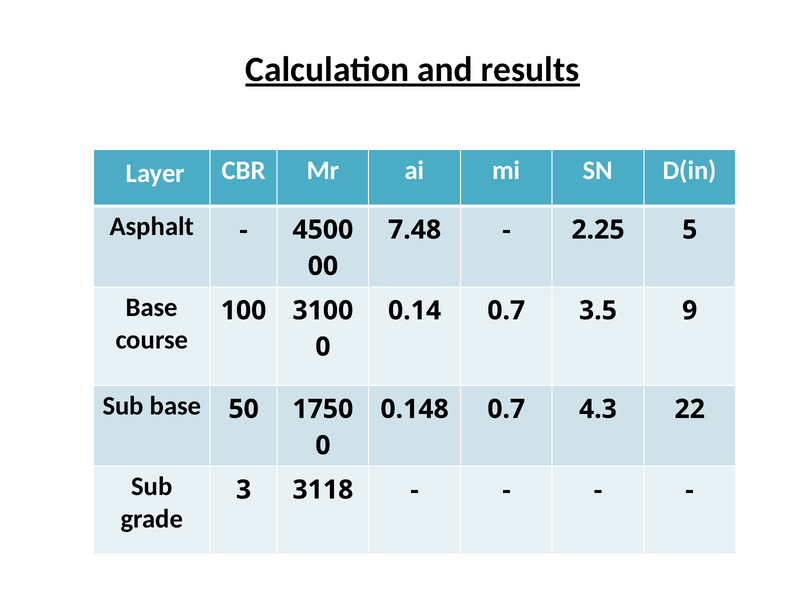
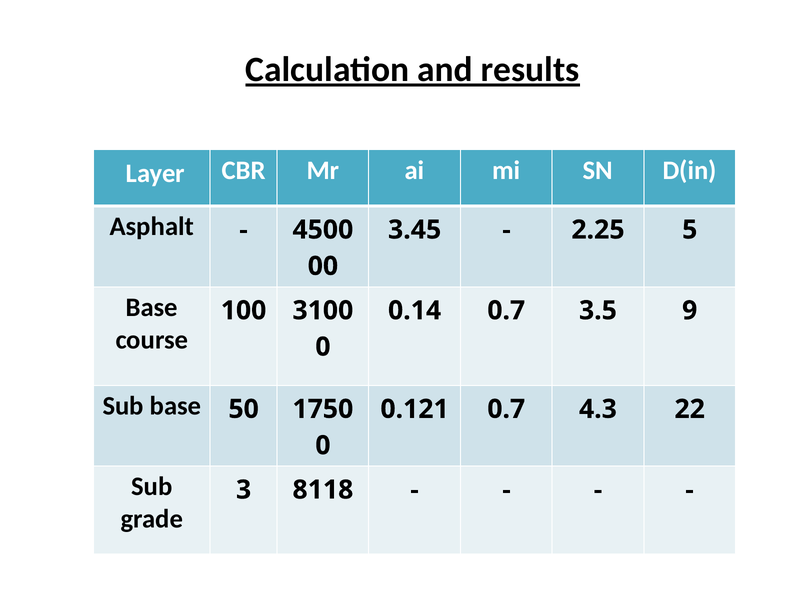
7.48: 7.48 -> 3.45
0.148: 0.148 -> 0.121
3118: 3118 -> 8118
